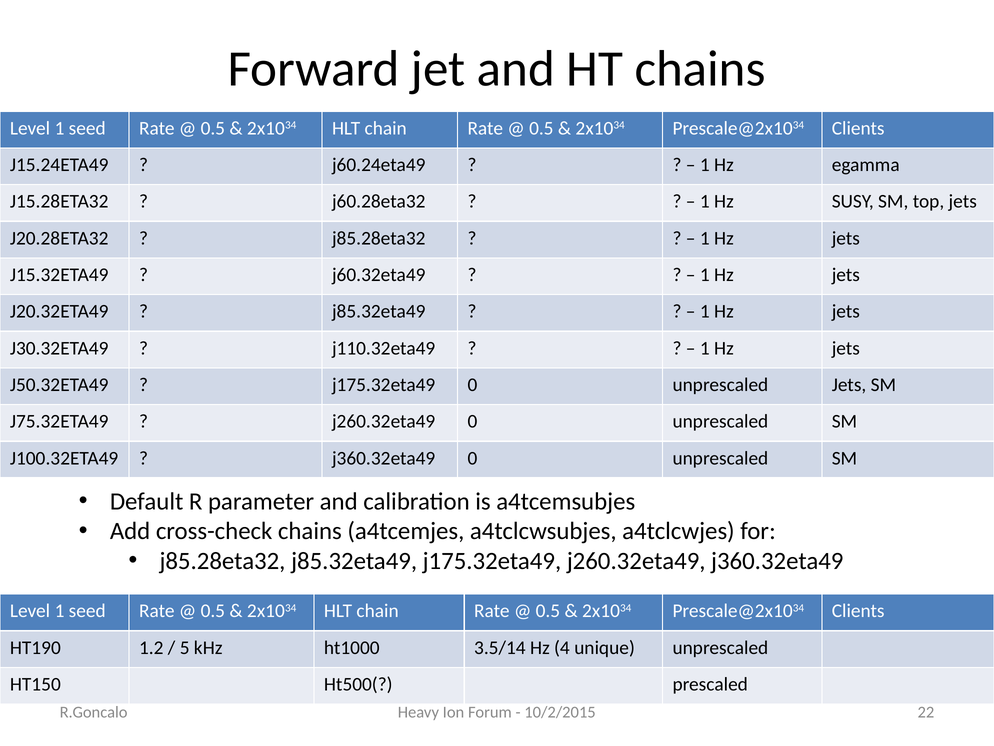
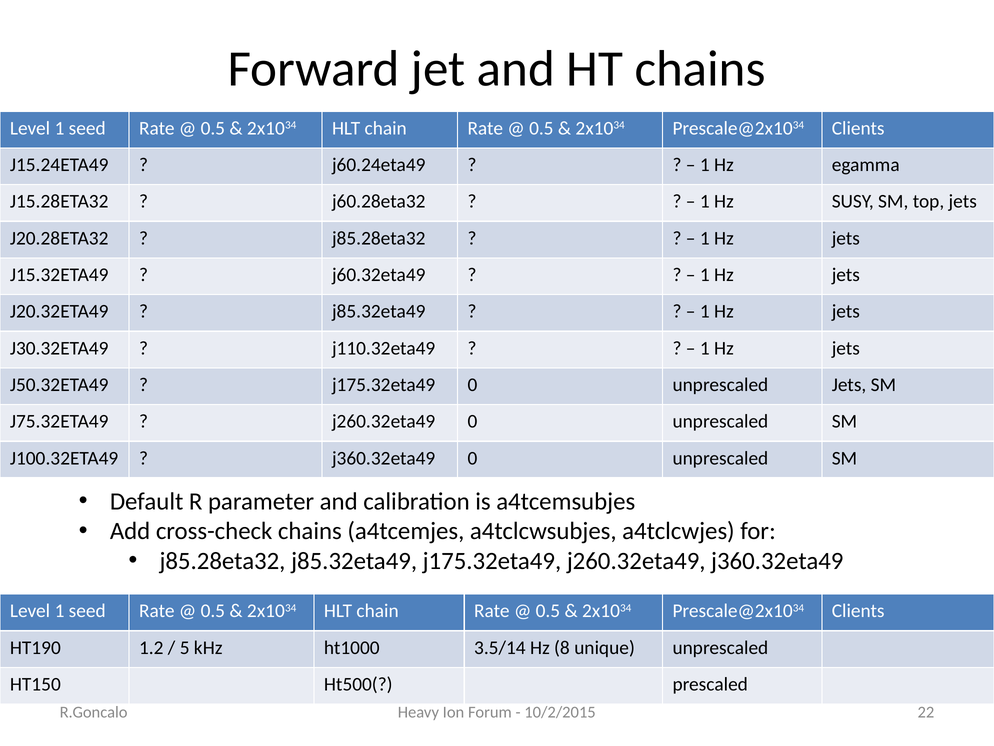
4: 4 -> 8
